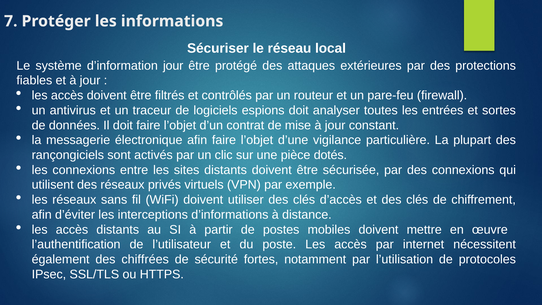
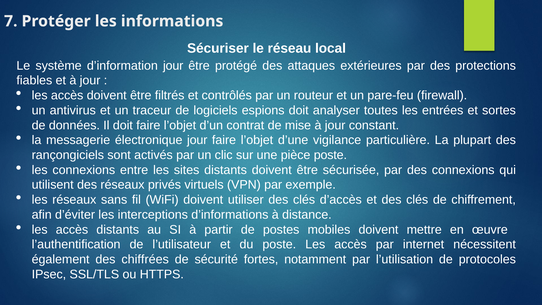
électronique afin: afin -> jour
pièce dotés: dotés -> poste
